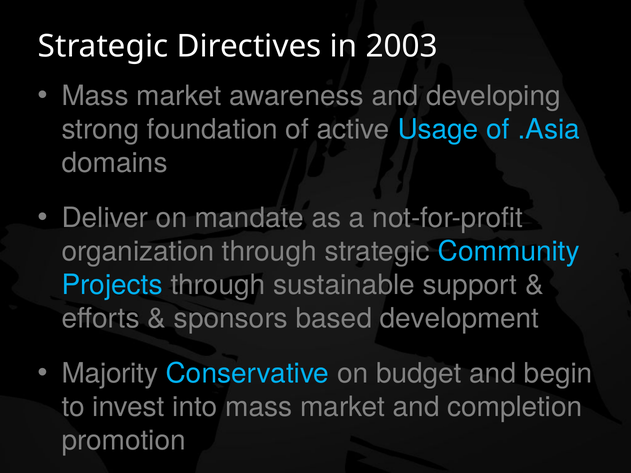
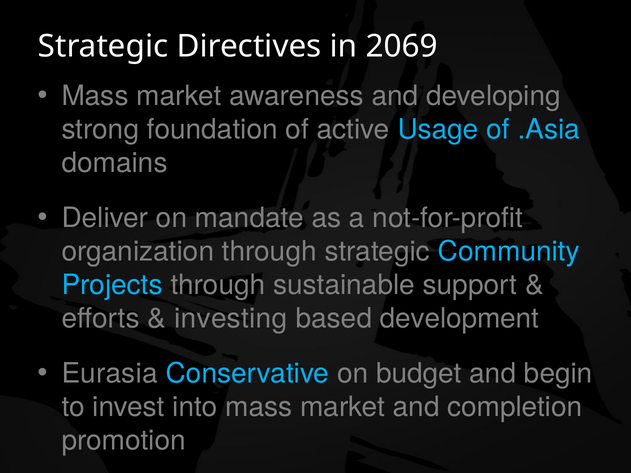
2003: 2003 -> 2069
sponsors: sponsors -> investing
Majority: Majority -> Eurasia
